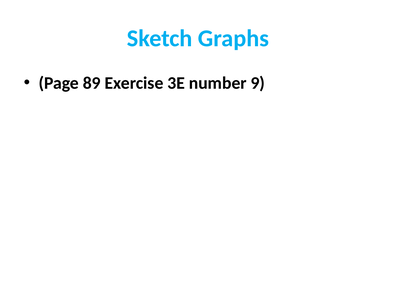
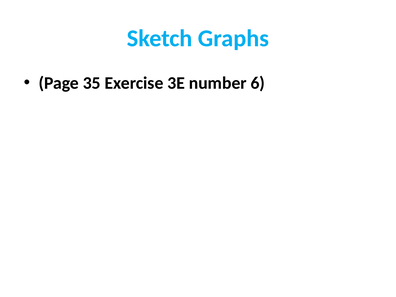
89: 89 -> 35
9: 9 -> 6
